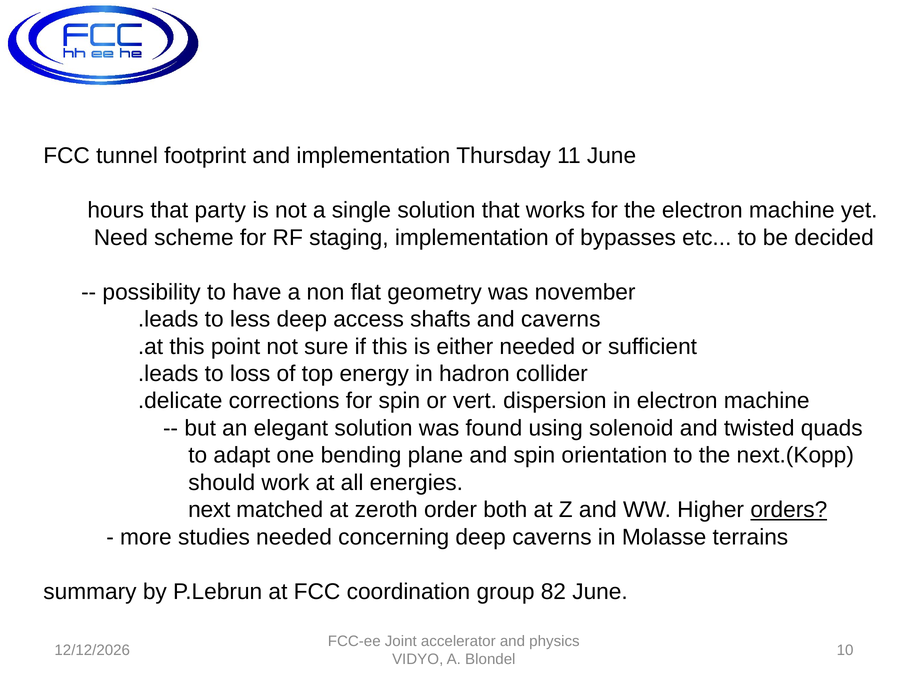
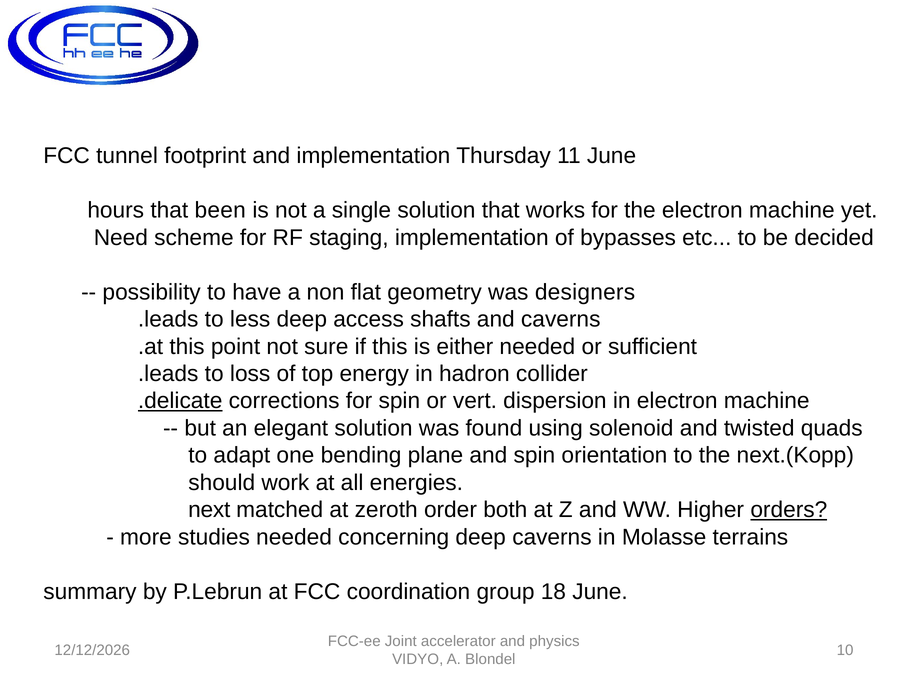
party: party -> been
november: november -> designers
.delicate underline: none -> present
82: 82 -> 18
